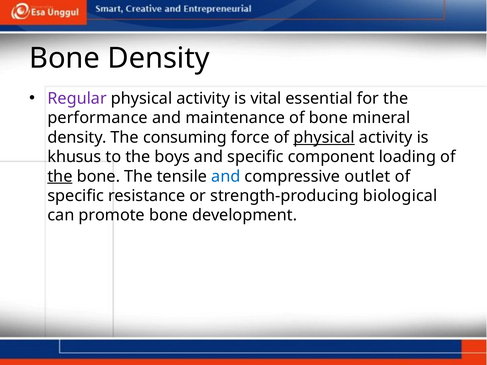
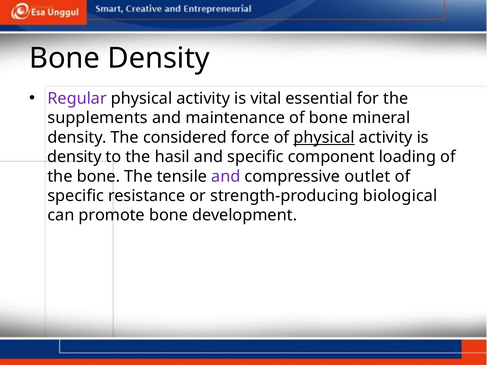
performance: performance -> supplements
consuming: consuming -> considered
khusus at (74, 157): khusus -> density
boys: boys -> hasil
the at (60, 176) underline: present -> none
and at (226, 176) colour: blue -> purple
